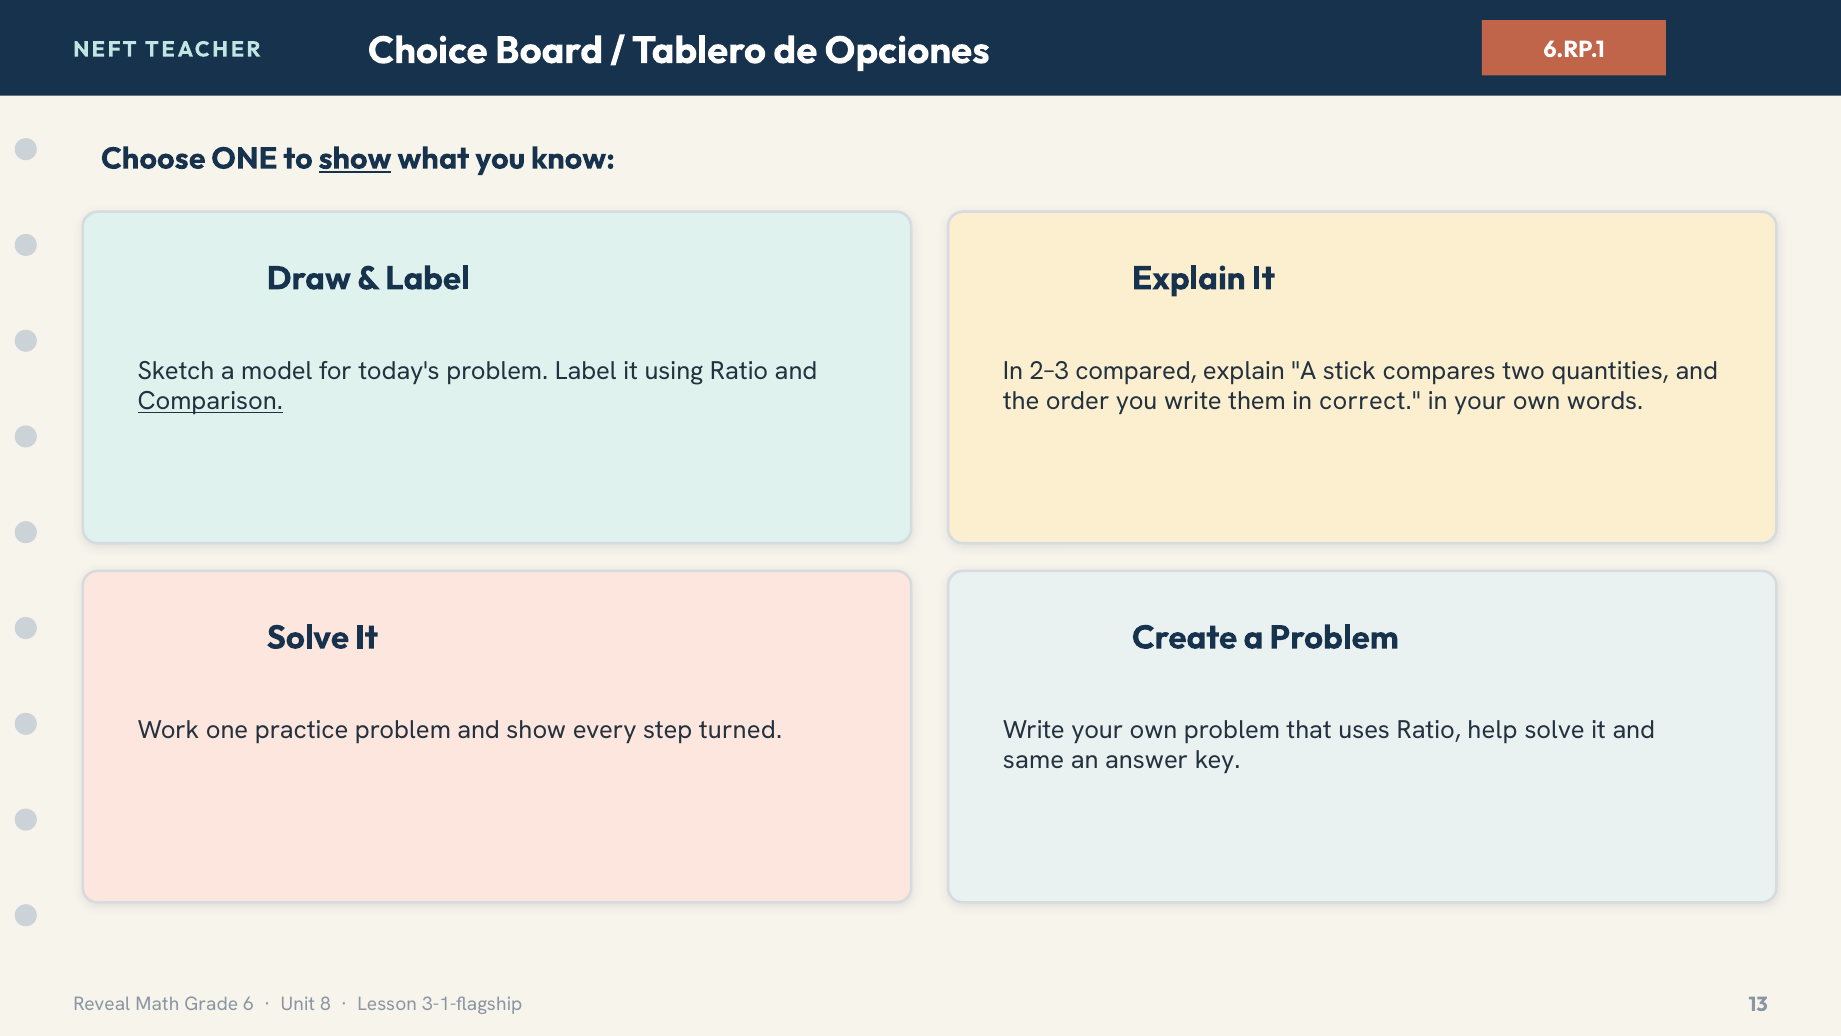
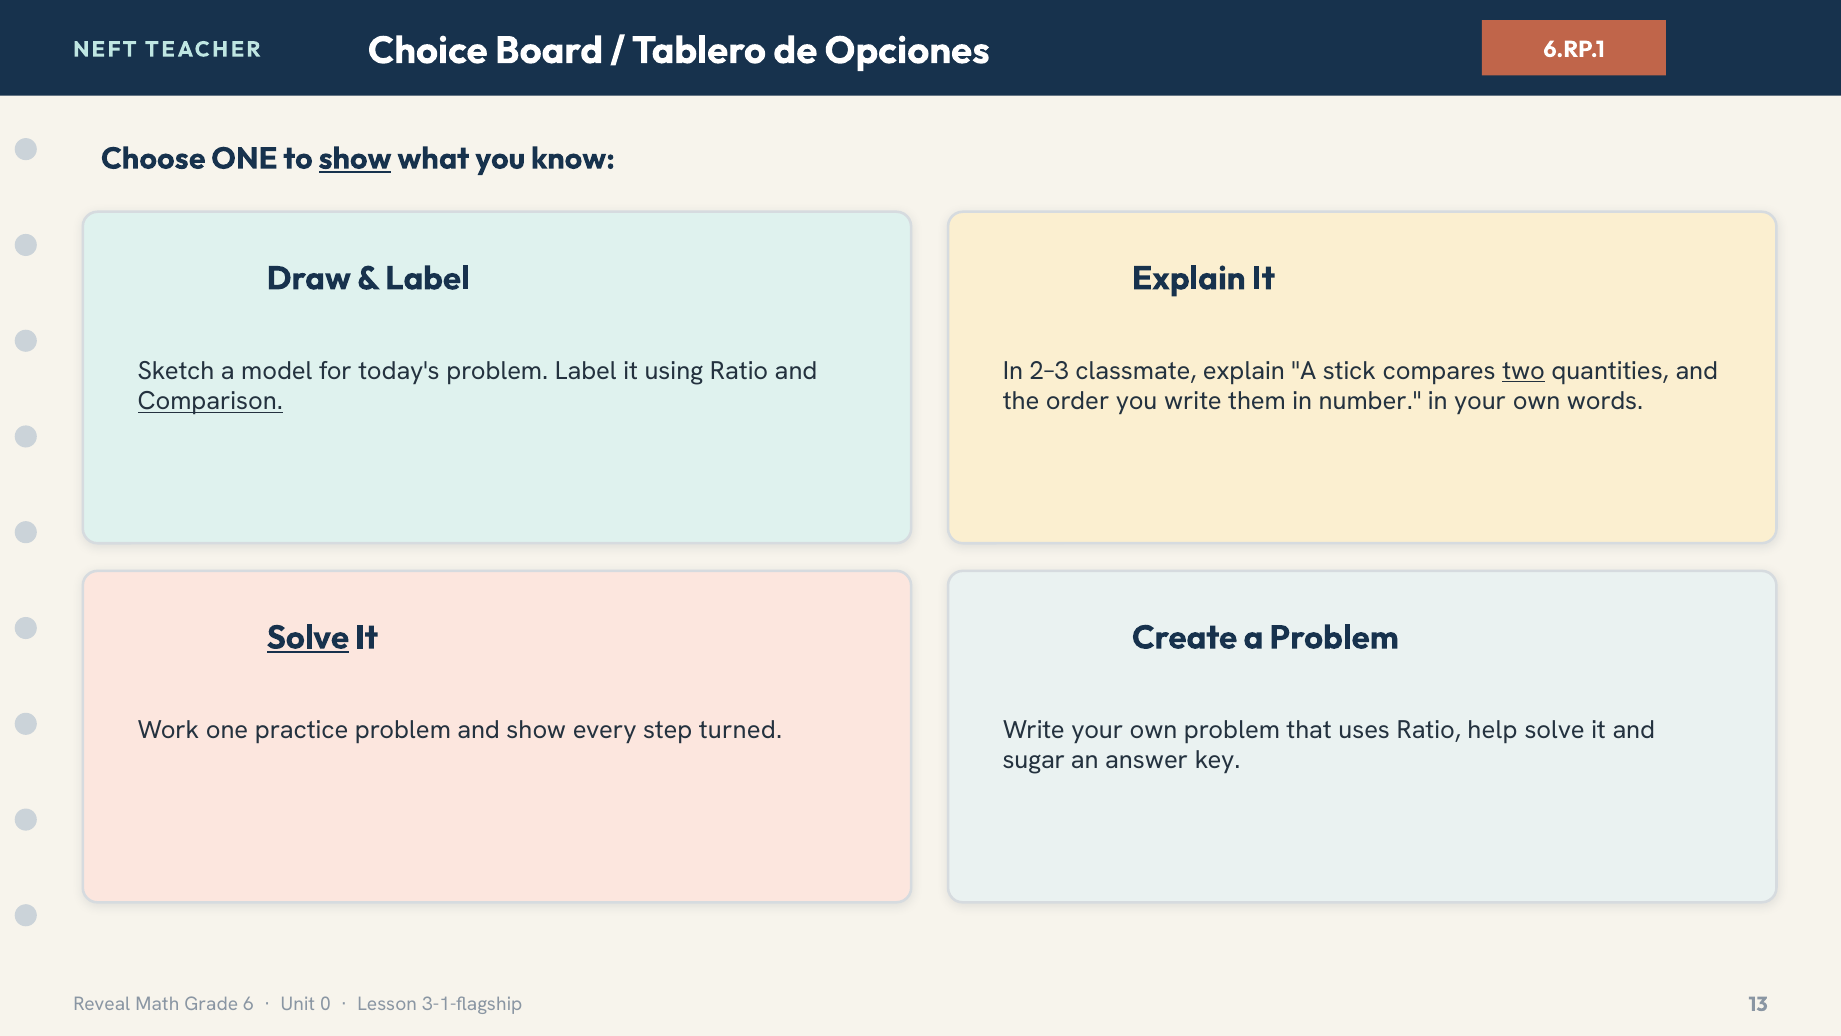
compared: compared -> classmate
two underline: none -> present
correct: correct -> number
Solve at (308, 637) underline: none -> present
same: same -> sugar
8: 8 -> 0
